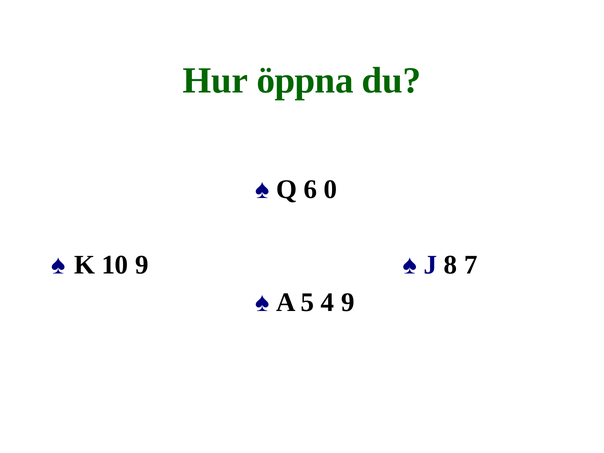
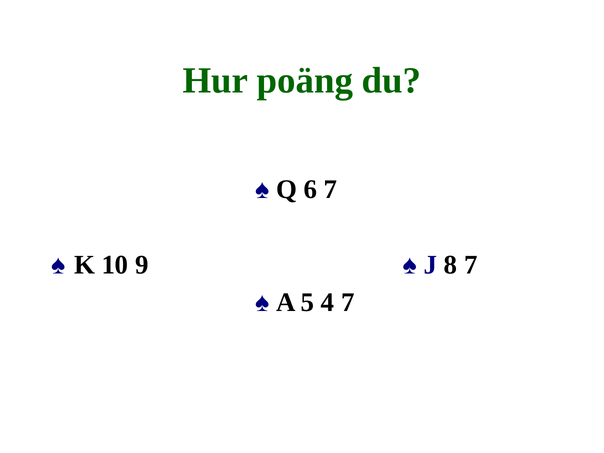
öppna: öppna -> poäng
6 0: 0 -> 7
4 9: 9 -> 7
